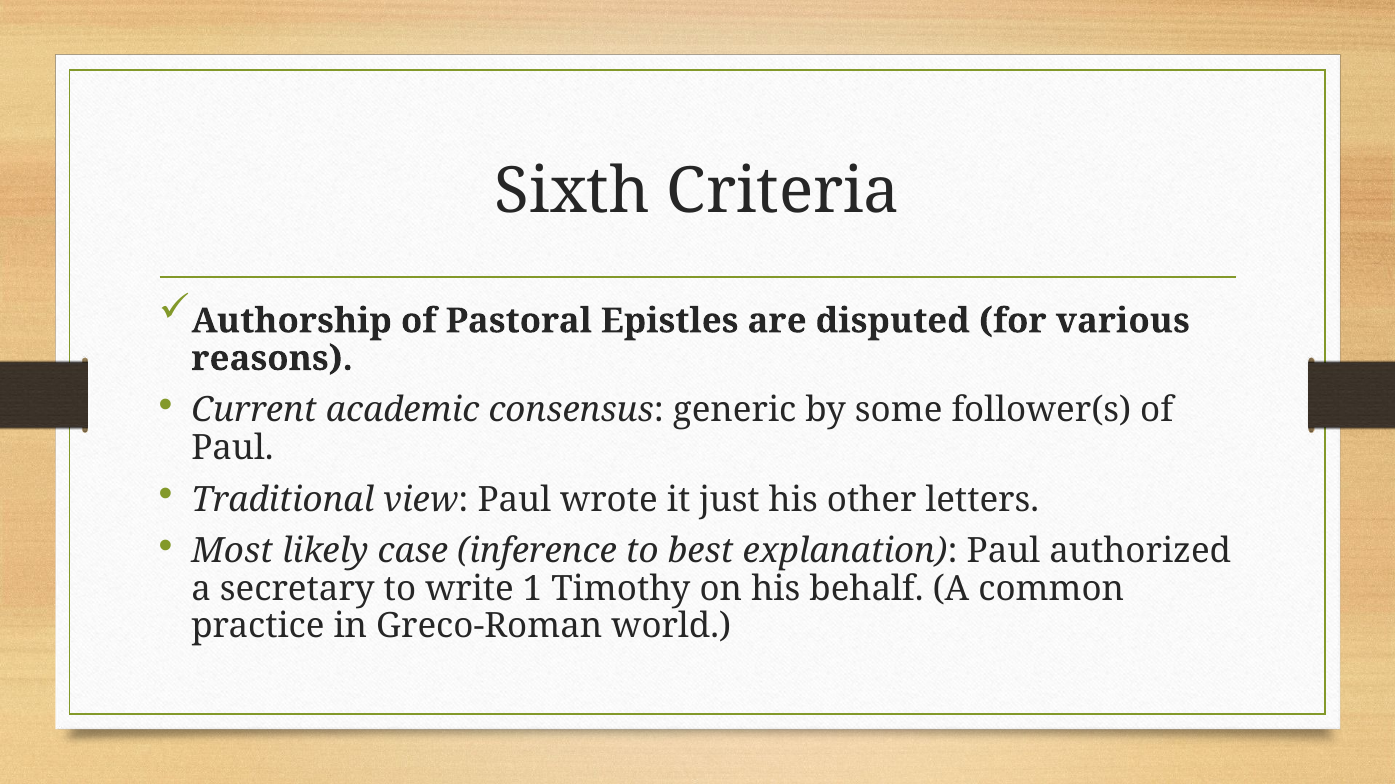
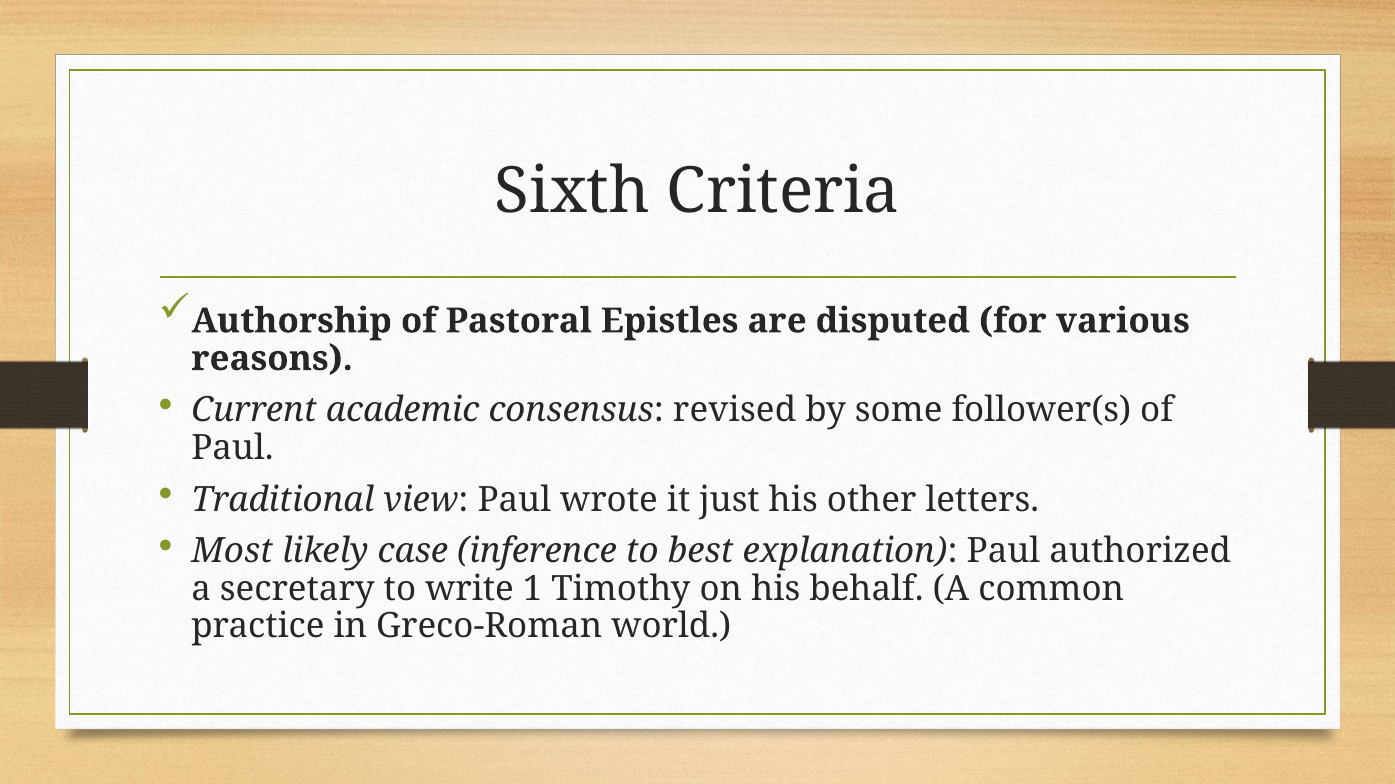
generic: generic -> revised
